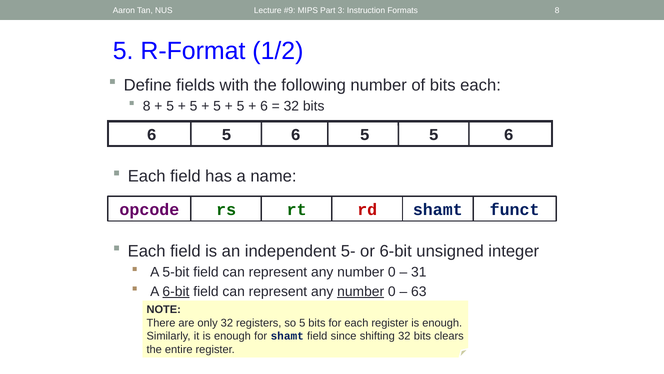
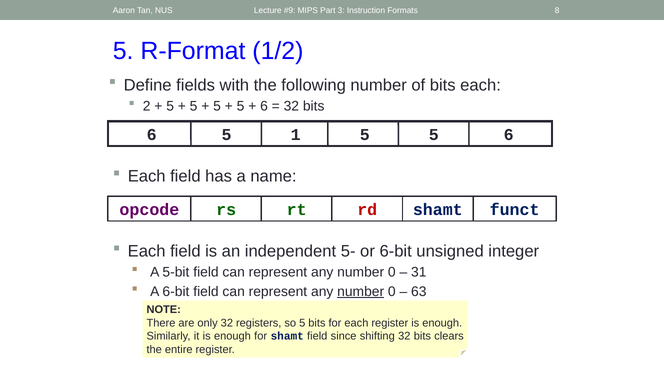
8 at (147, 106): 8 -> 2
6 at (296, 135): 6 -> 1
6-bit at (176, 291) underline: present -> none
